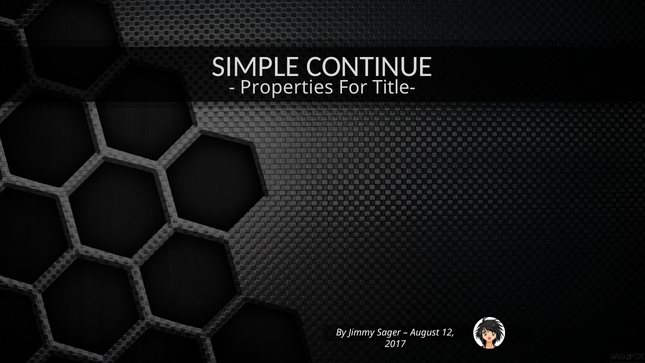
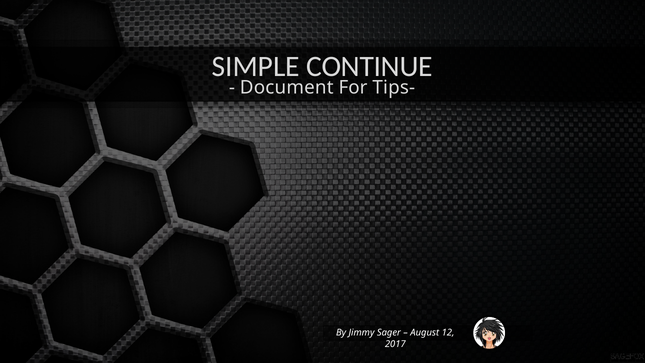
Properties: Properties -> Document
Title-: Title- -> Tips-
